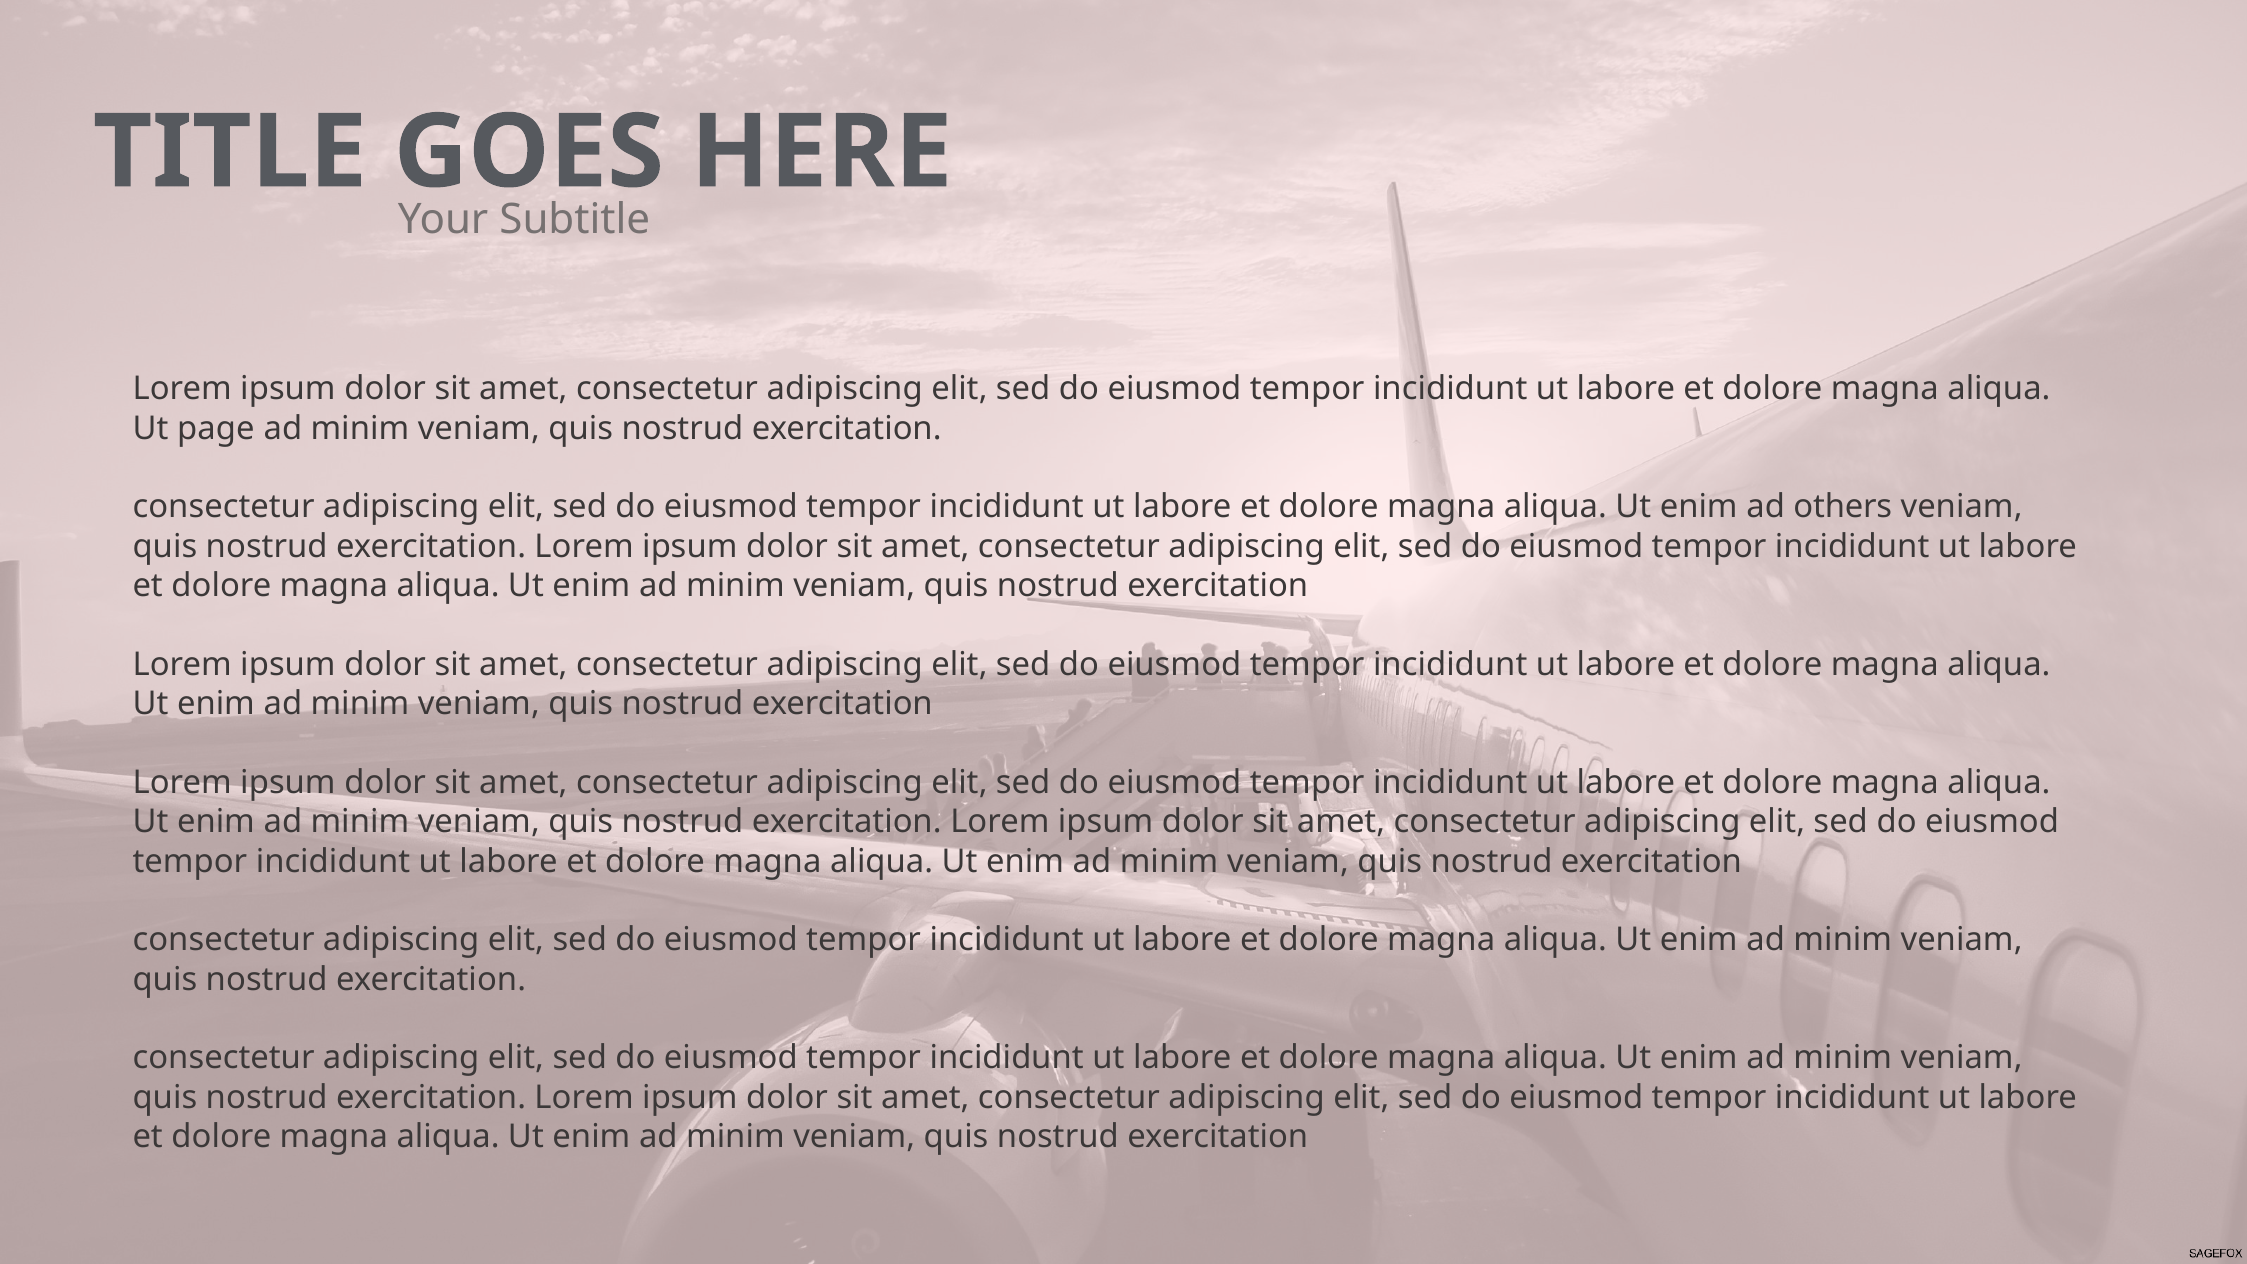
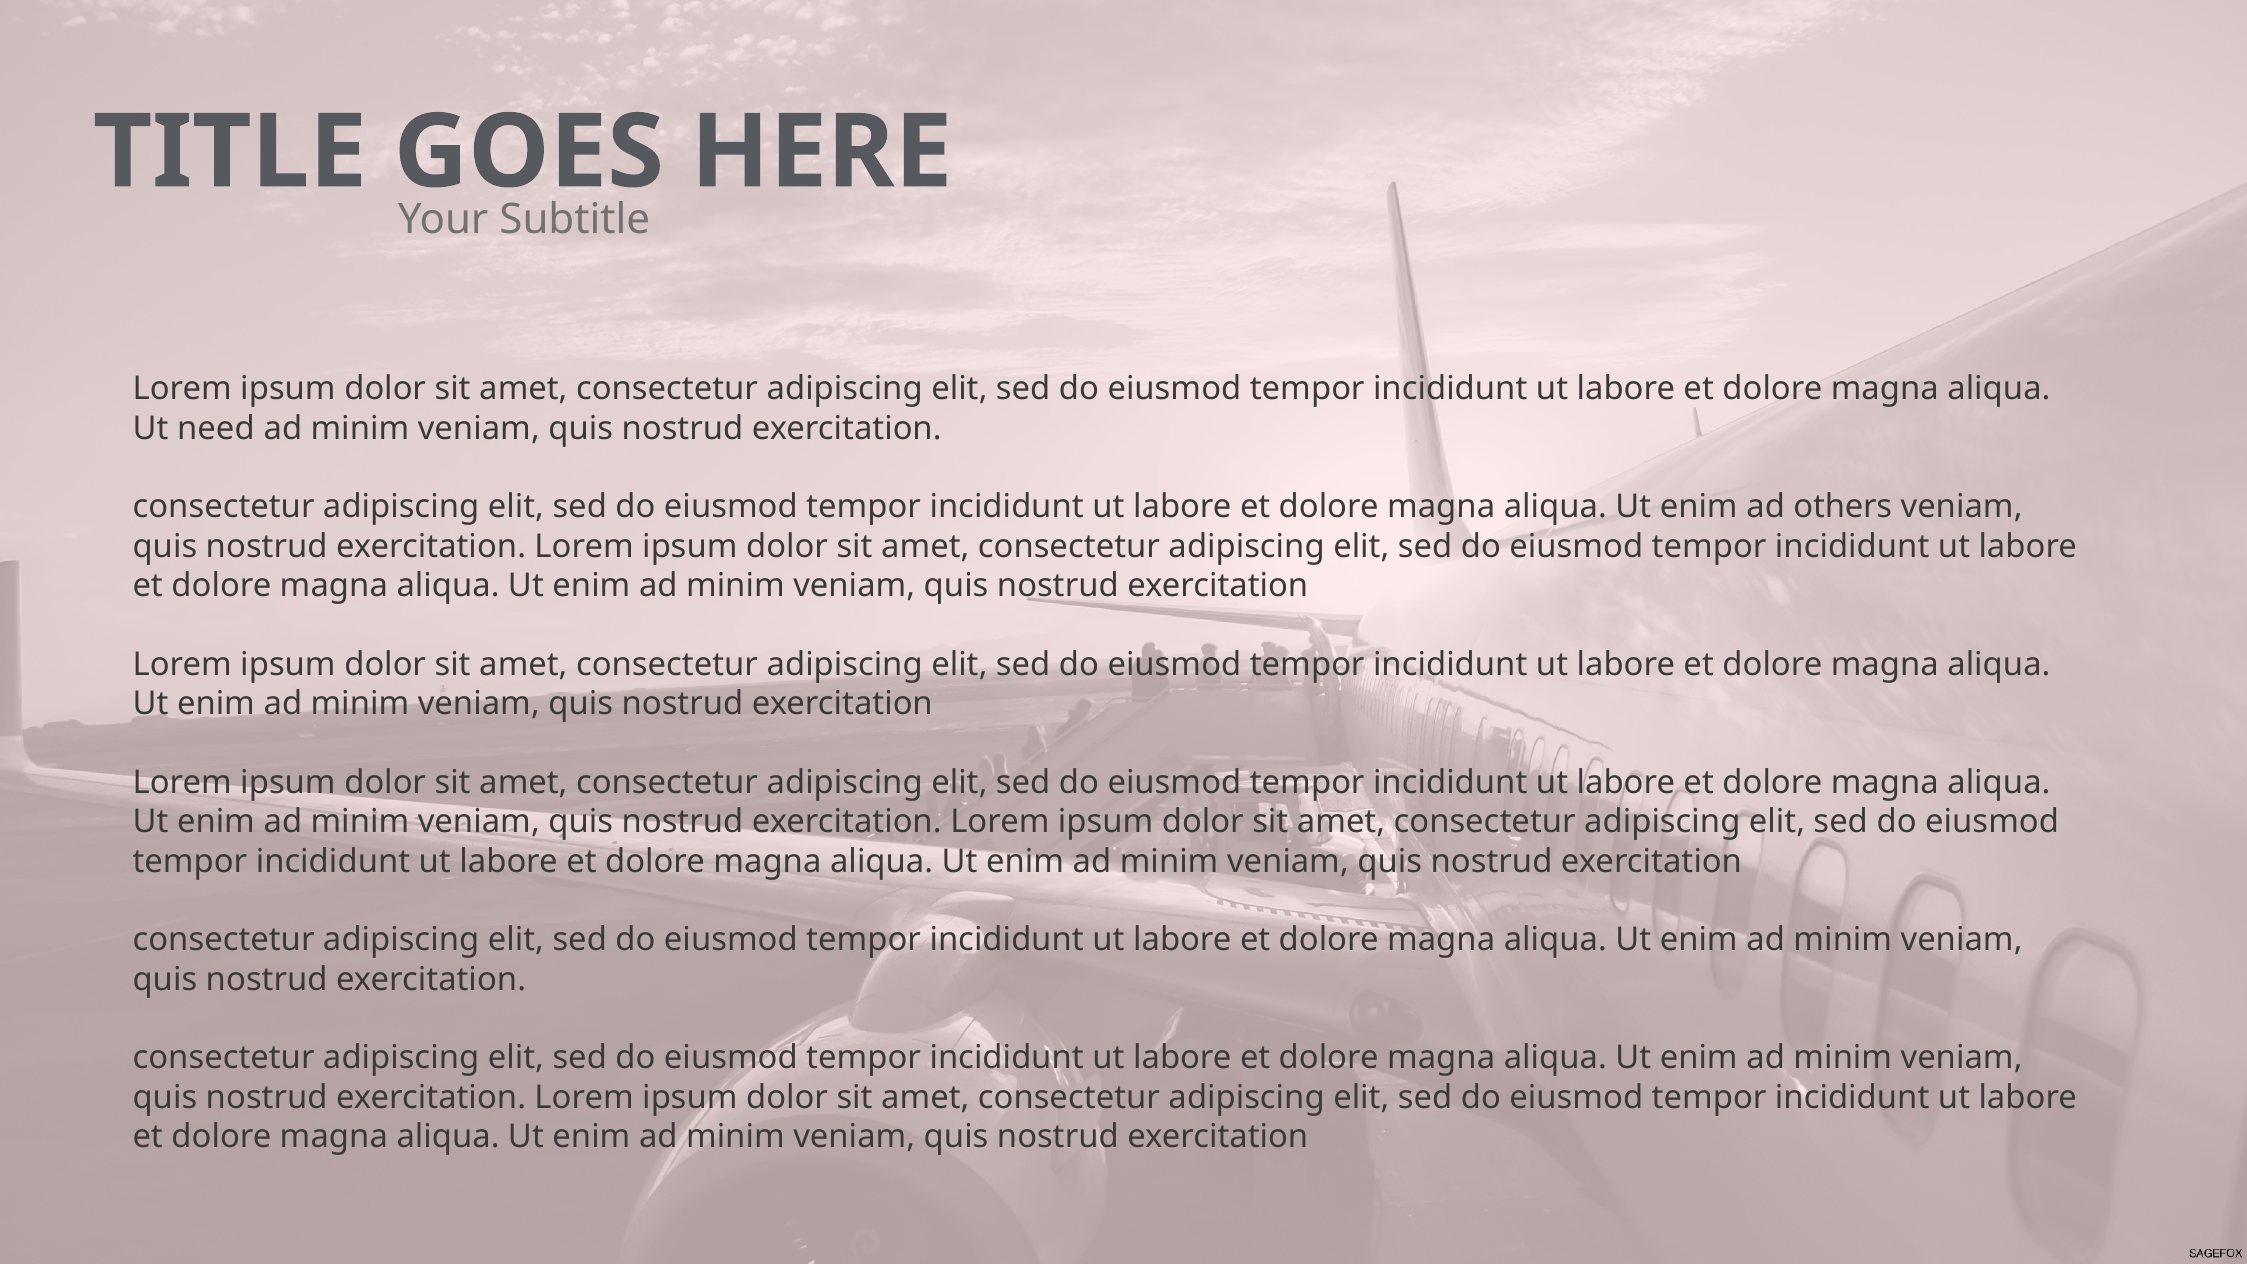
page: page -> need
